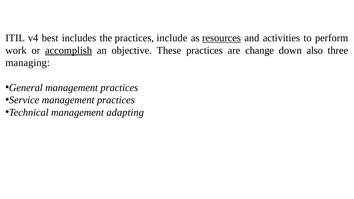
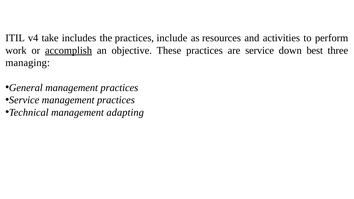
best: best -> take
resources underline: present -> none
are change: change -> service
also: also -> best
